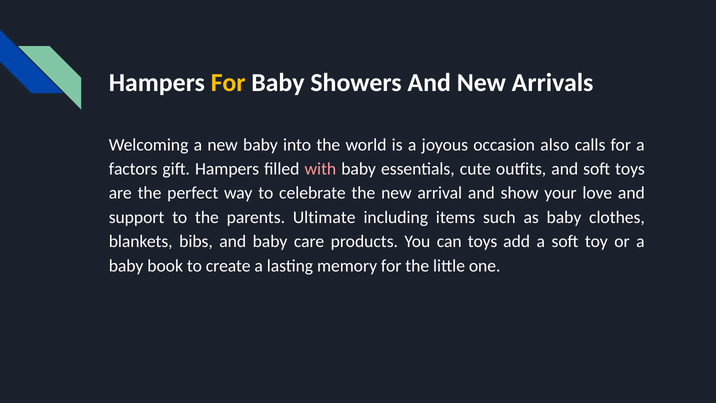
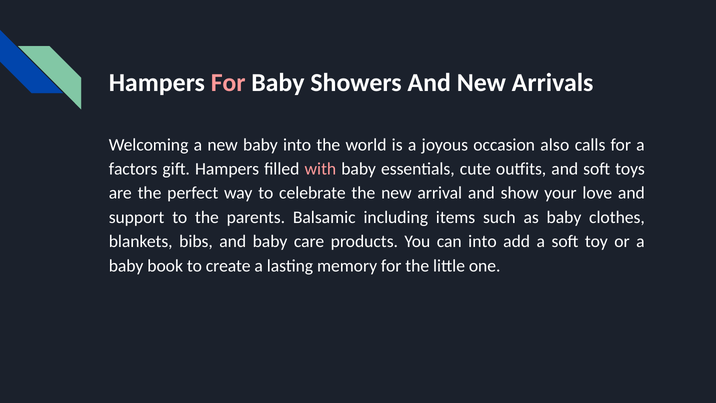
For at (228, 83) colour: yellow -> pink
Ultimate: Ultimate -> Balsamic
can toys: toys -> into
